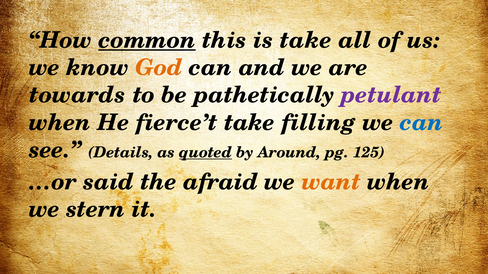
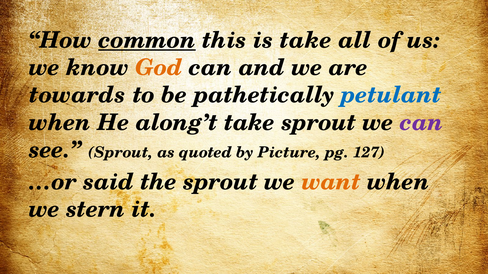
petulant colour: purple -> blue
fierce’t: fierce’t -> along’t
take filling: filling -> sprout
can at (421, 123) colour: blue -> purple
see Details: Details -> Sprout
quoted underline: present -> none
Around: Around -> Picture
125: 125 -> 127
the afraid: afraid -> sprout
